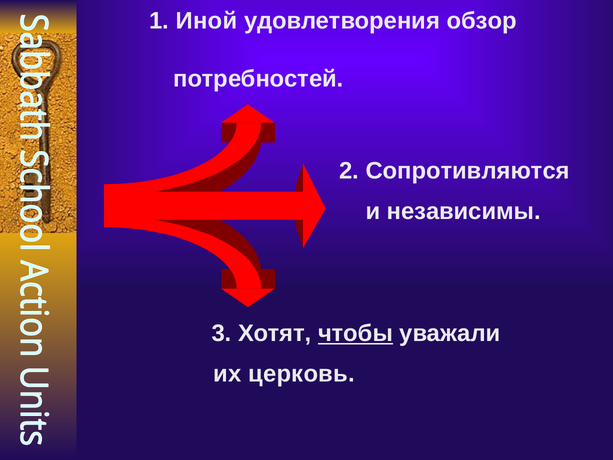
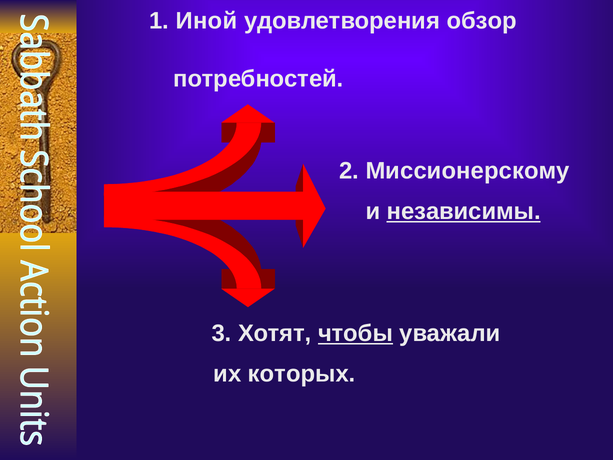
Сопротивляются: Сопротивляются -> Миссионерскому
независимы underline: none -> present
церковь: церковь -> которых
